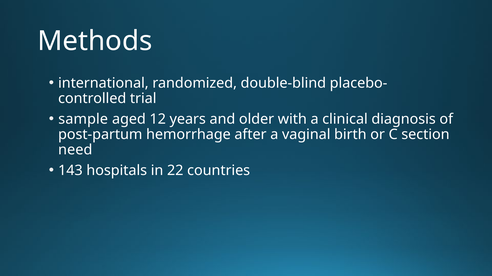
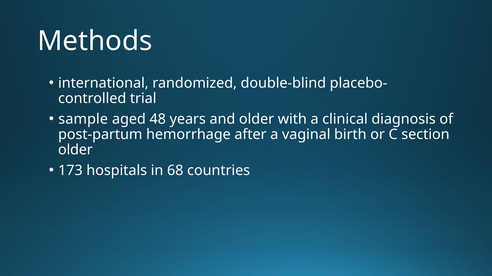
12: 12 -> 48
need at (75, 150): need -> older
143: 143 -> 173
22: 22 -> 68
